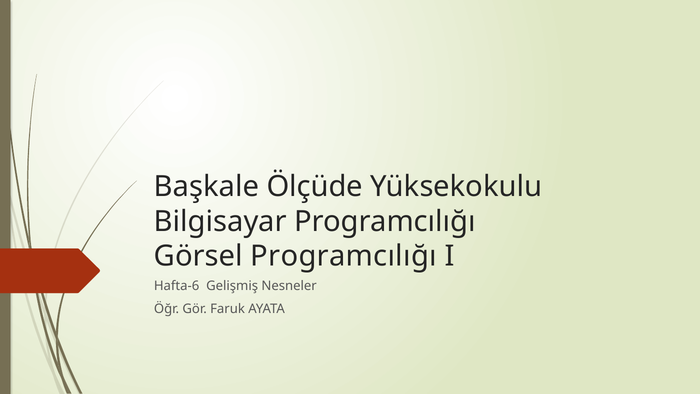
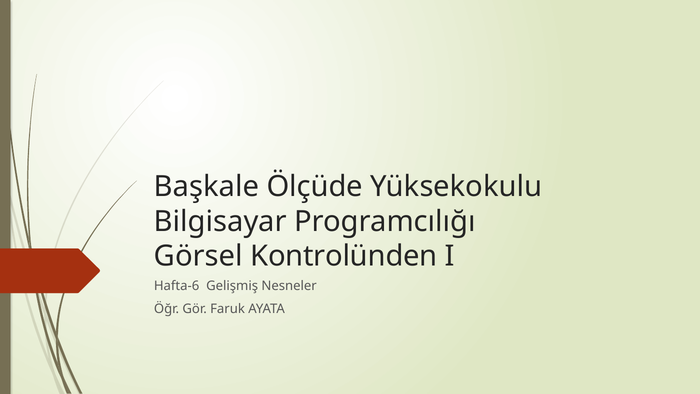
Görsel Programcılığı: Programcılığı -> Kontrolünden
